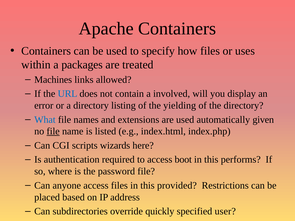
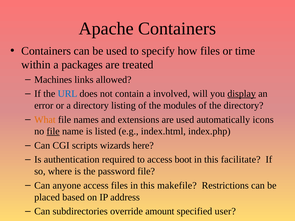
uses: uses -> time
display underline: none -> present
yielding: yielding -> modules
What colour: blue -> orange
given: given -> icons
performs: performs -> facilitate
provided: provided -> makefile
quickly: quickly -> amount
